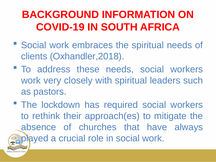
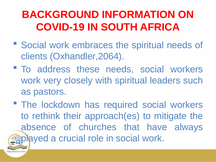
Oxhandler,2018: Oxhandler,2018 -> Oxhandler,2064
